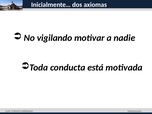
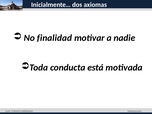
vigilando: vigilando -> finalidad
